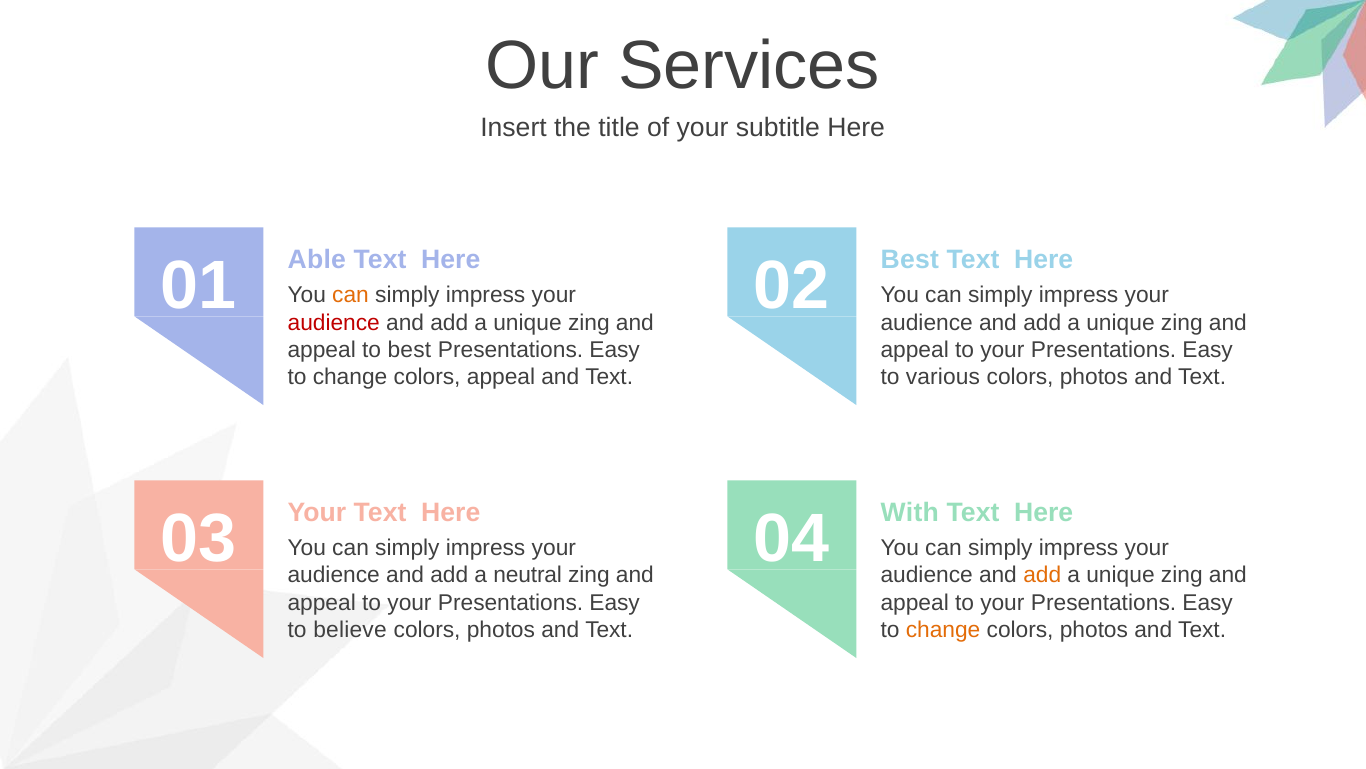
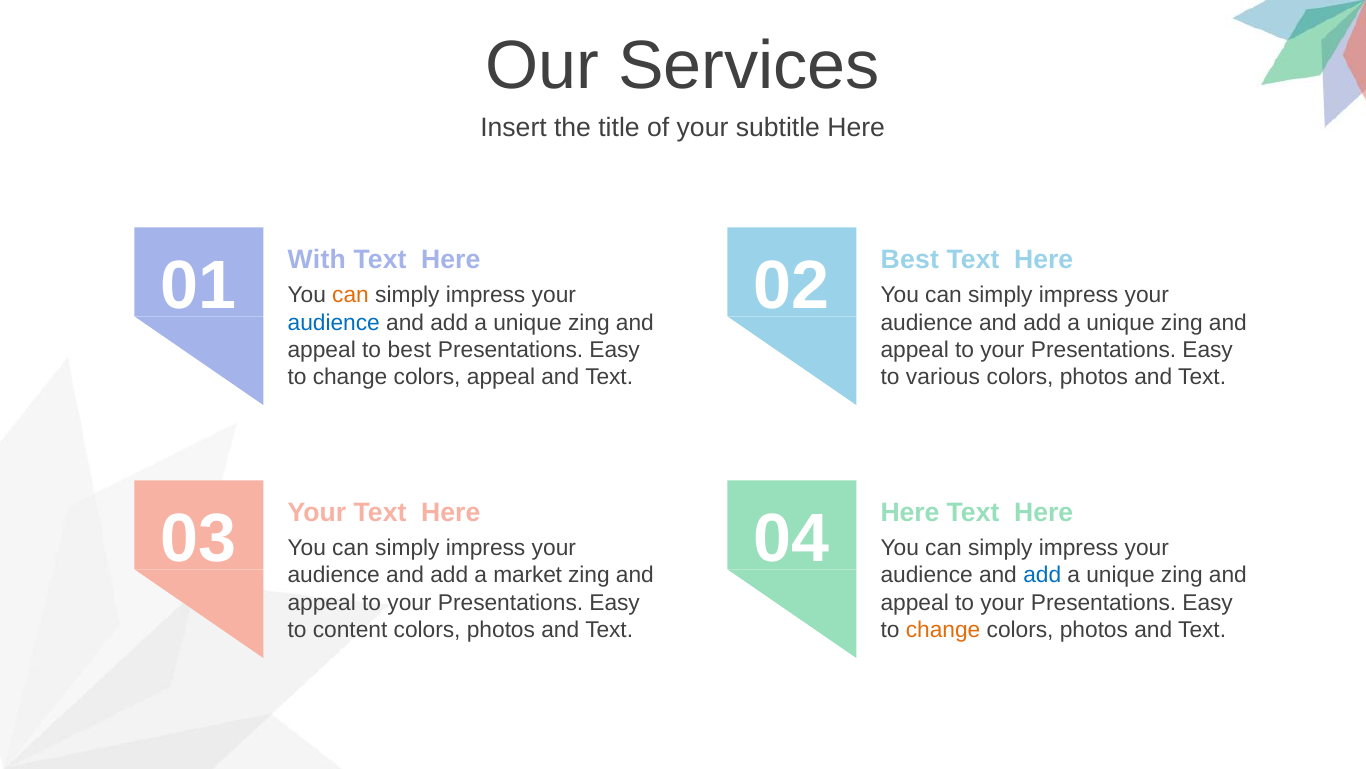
Able: Able -> With
audience at (334, 322) colour: red -> blue
With at (910, 512): With -> Here
neutral: neutral -> market
add at (1042, 575) colour: orange -> blue
believe: believe -> content
